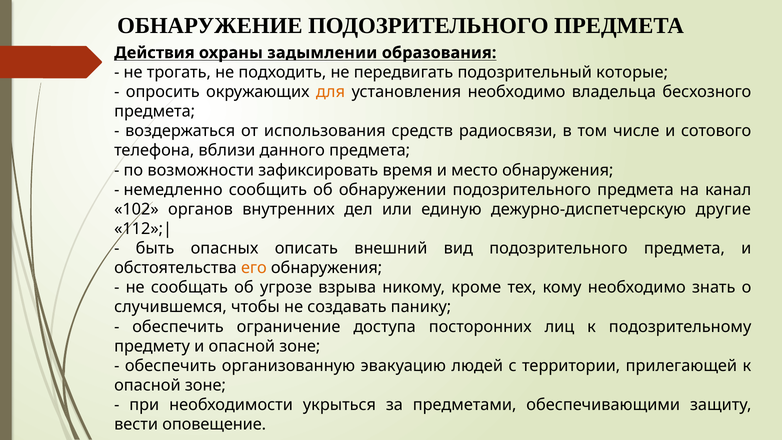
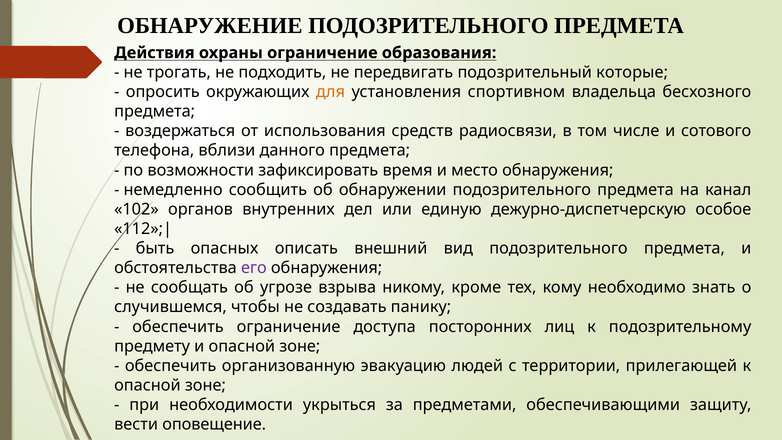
охраны задымлении: задымлении -> ограничение
установления необходимо: необходимо -> спортивном
другие: другие -> особое
его colour: orange -> purple
